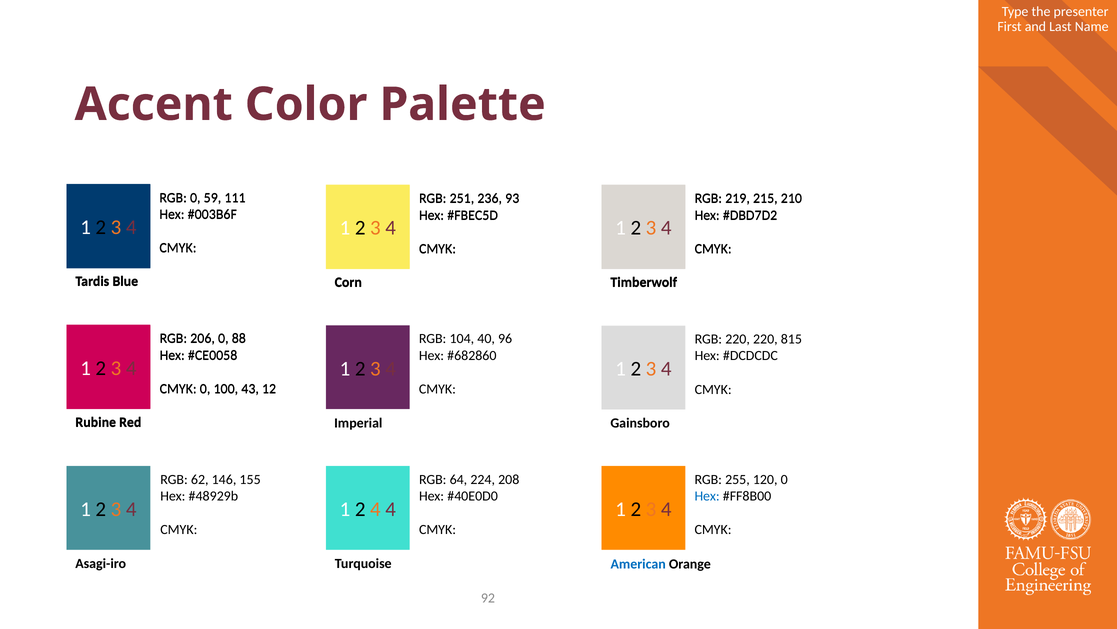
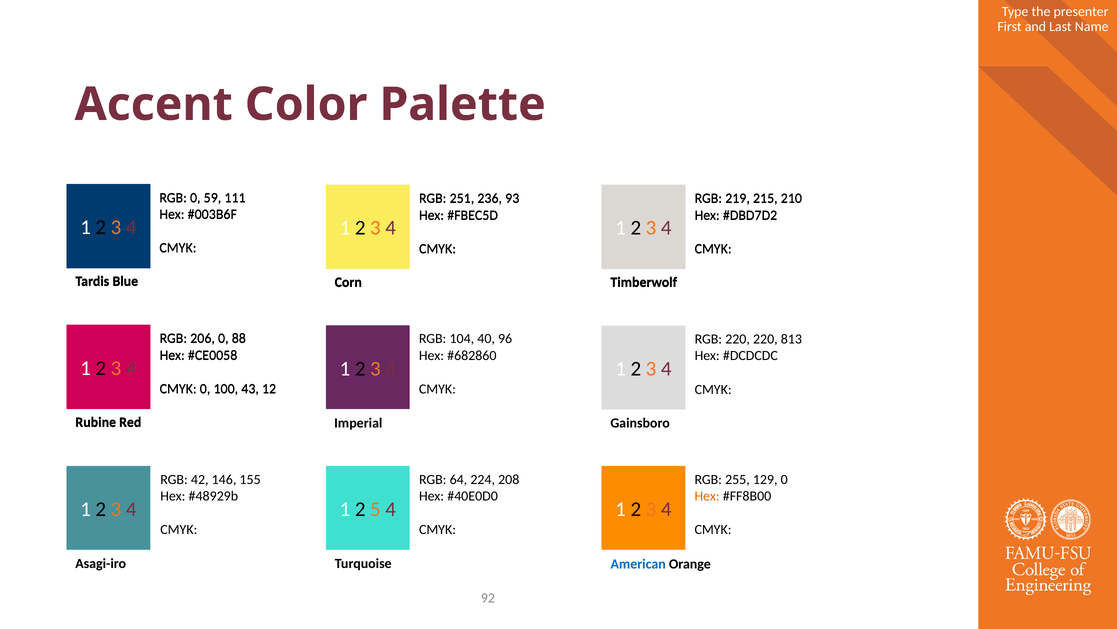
815: 815 -> 813
62: 62 -> 42
120: 120 -> 129
Hex at (707, 496) colour: blue -> orange
2 4: 4 -> 5
